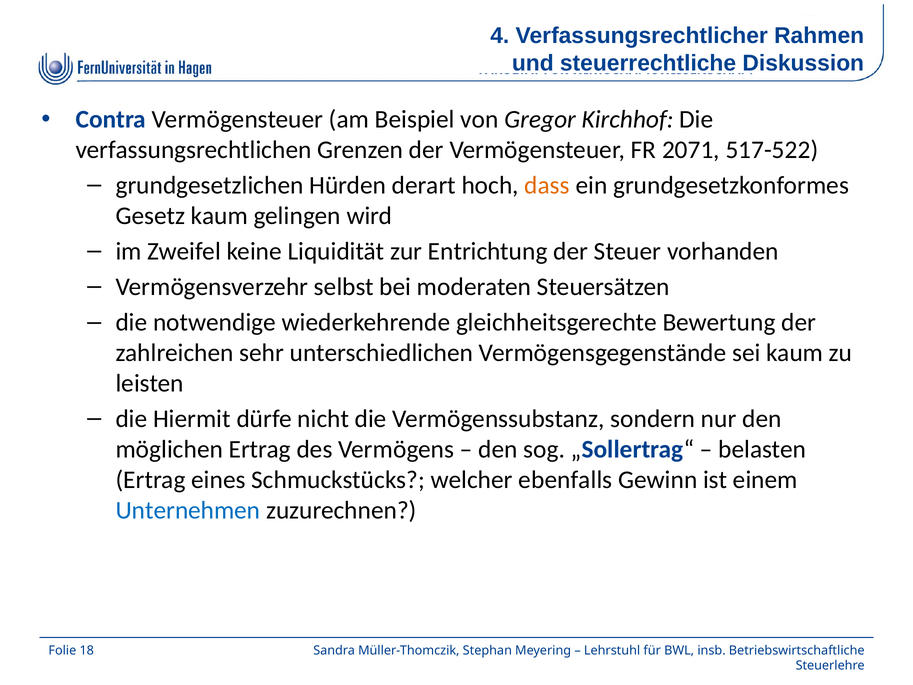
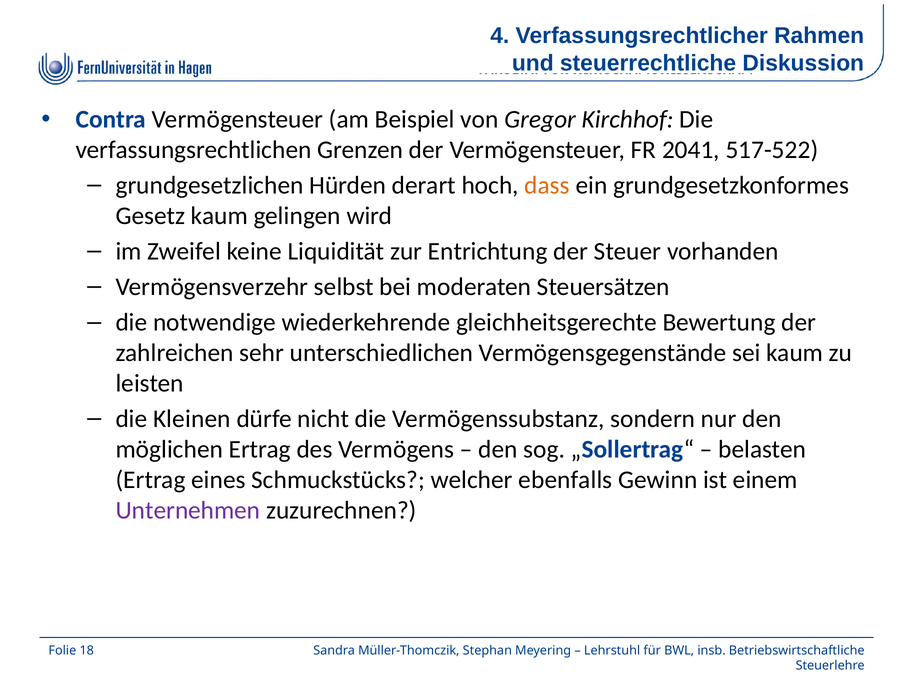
2071: 2071 -> 2041
Hiermit: Hiermit -> Kleinen
Unternehmen colour: blue -> purple
